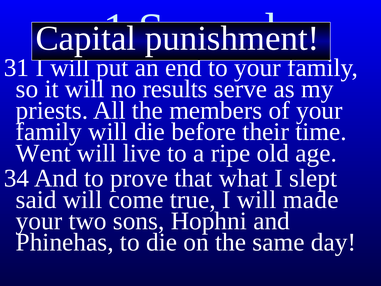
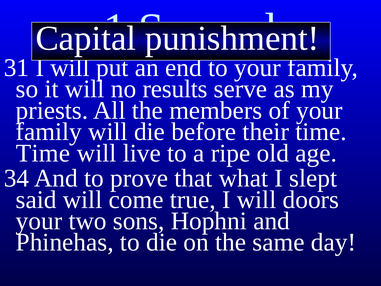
Went at (43, 153): Went -> Time
made: made -> doors
